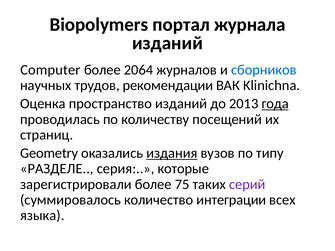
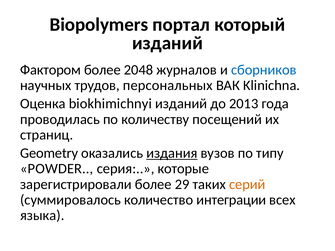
журнала: журнала -> который
Computer: Computer -> Фактором
2064: 2064 -> 2048
рекомендации: рекомендации -> персональных
пространство: пространство -> biokhimichnyi
года underline: present -> none
РАЗДЕЛЕ: РАЗДЕЛЕ -> POWDER
75: 75 -> 29
серий colour: purple -> orange
